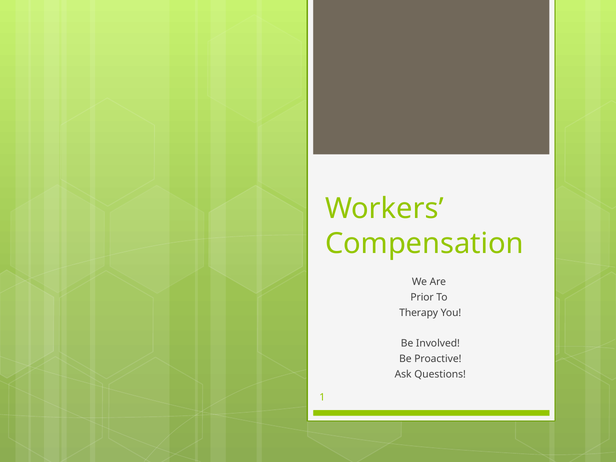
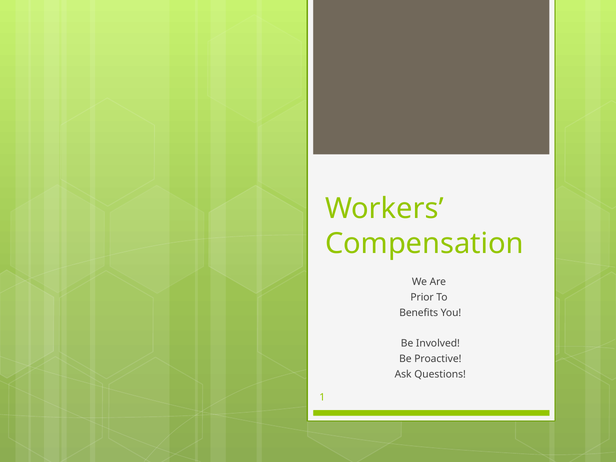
Therapy: Therapy -> Benefits
